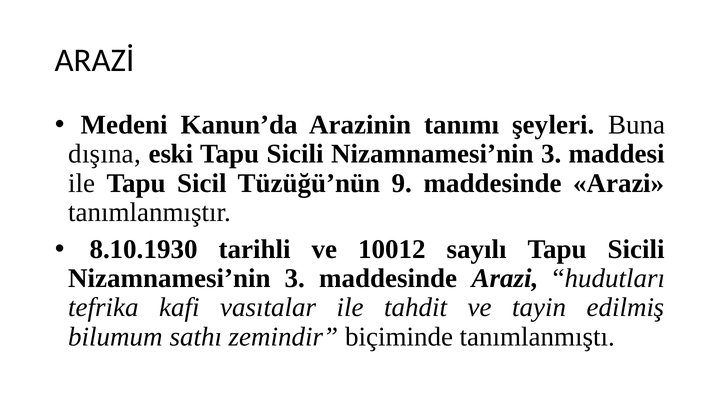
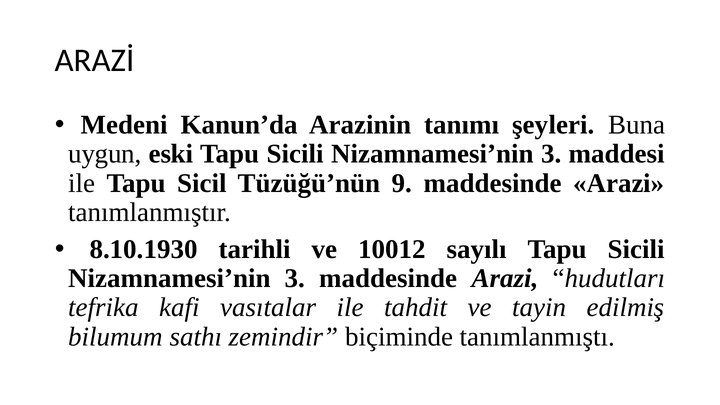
dışına: dışına -> uygun
